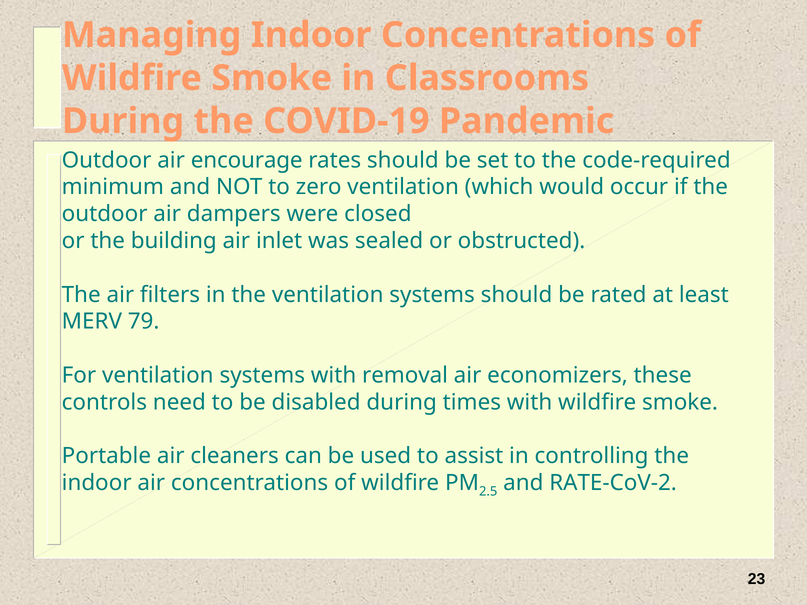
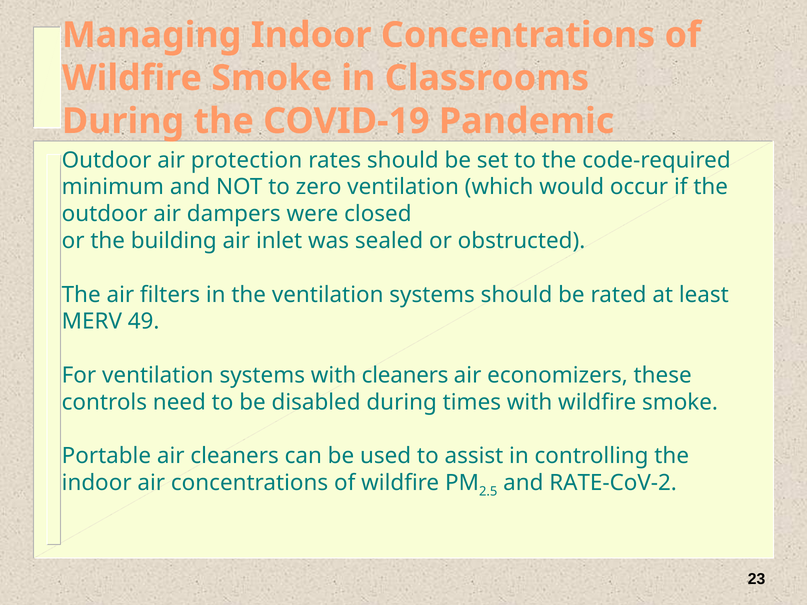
encourage: encourage -> protection
79: 79 -> 49
with removal: removal -> cleaners
